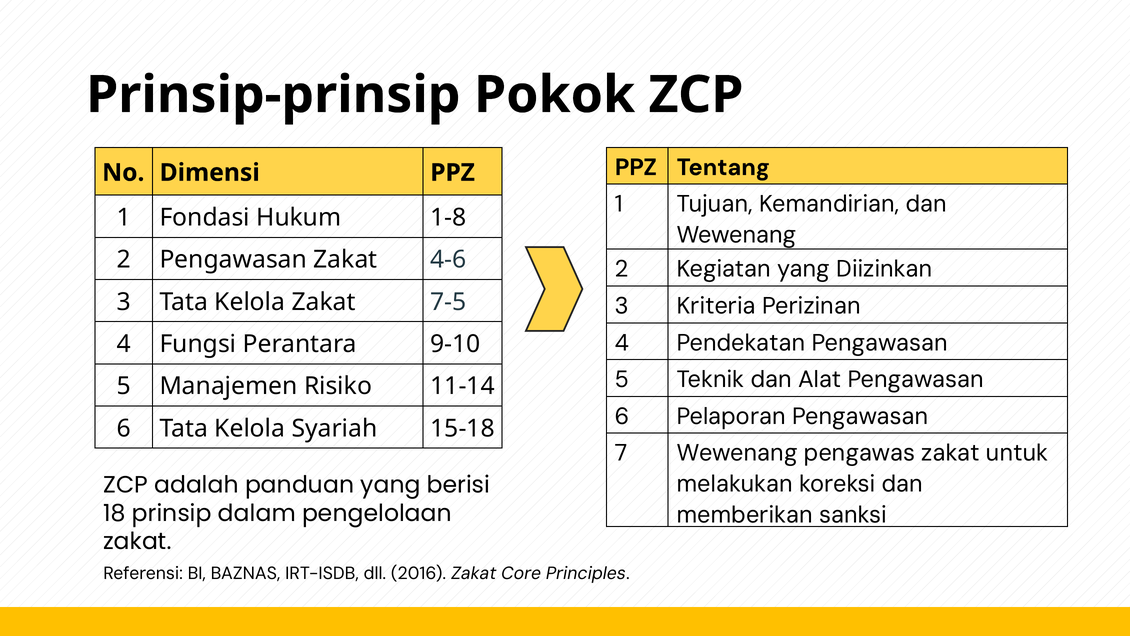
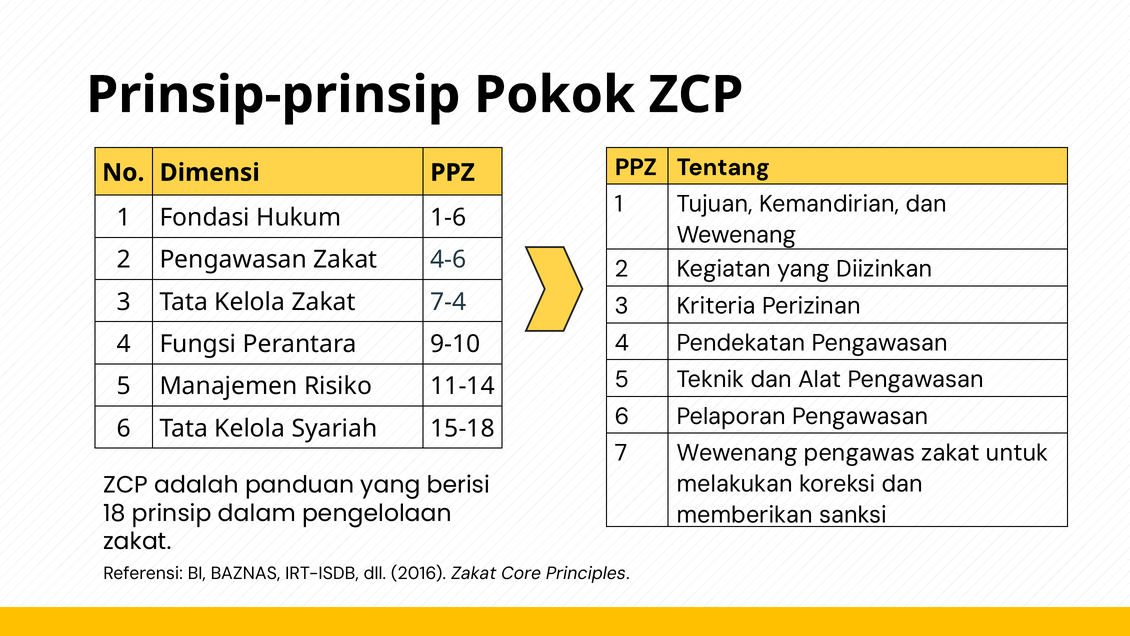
1-8: 1-8 -> 1-6
7-5: 7-5 -> 7-4
